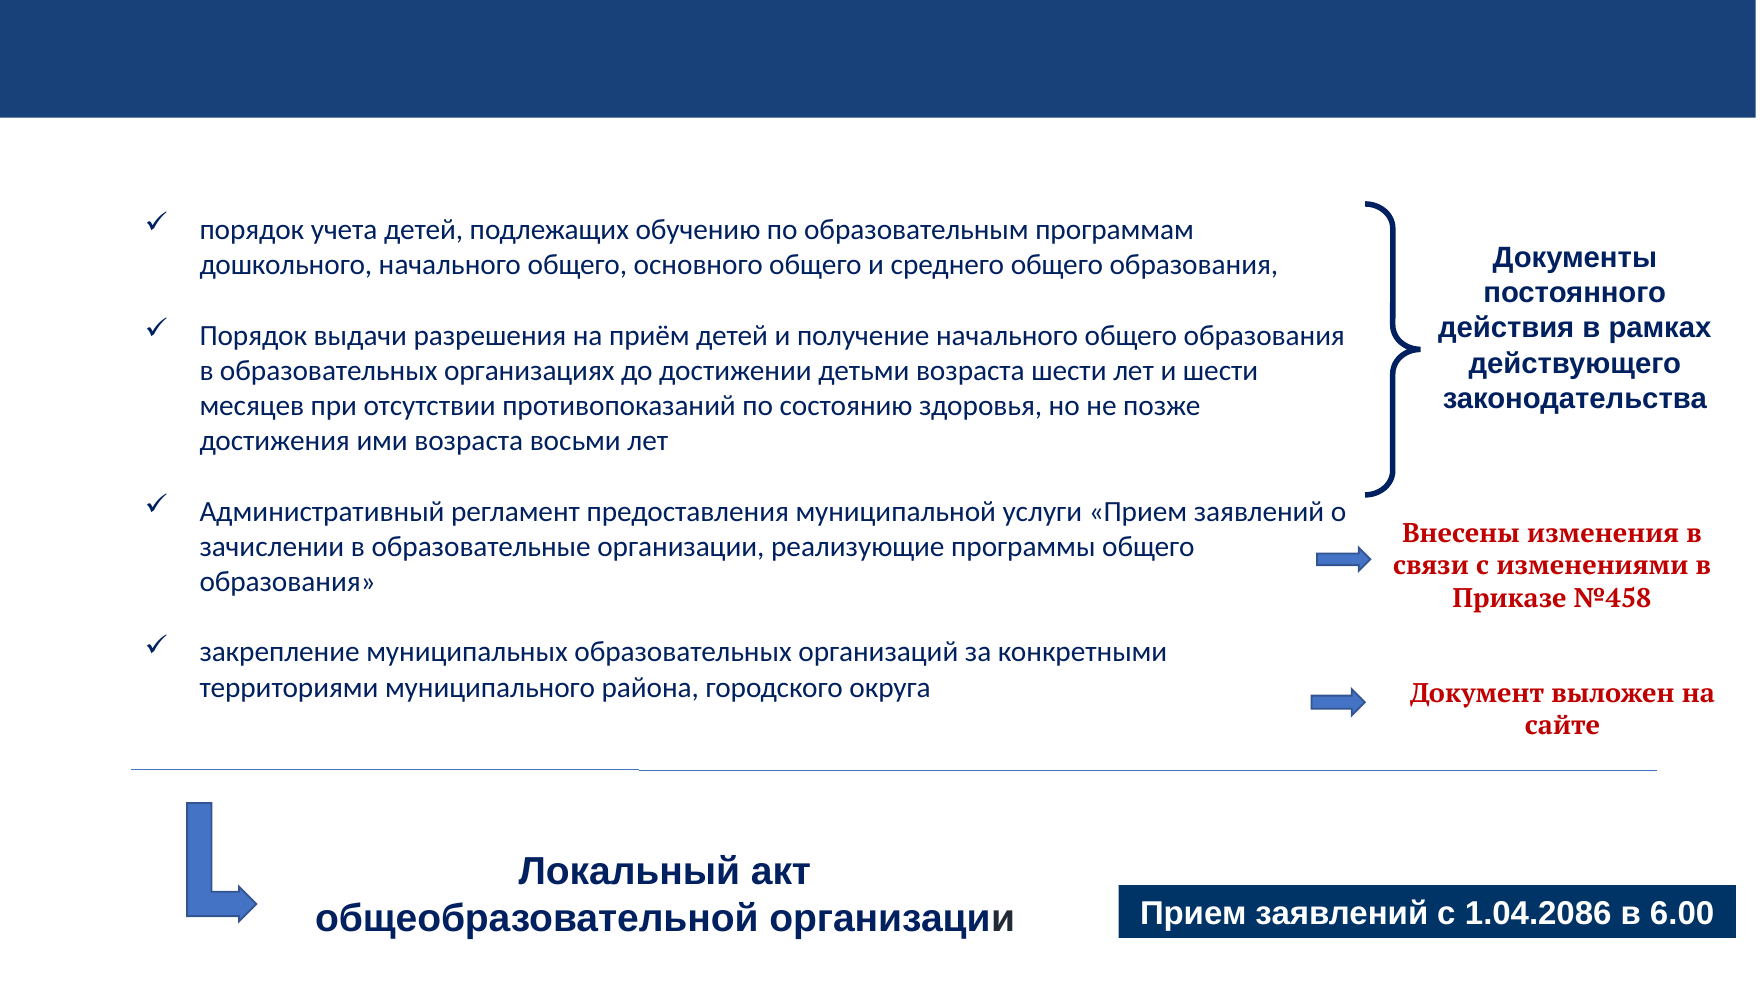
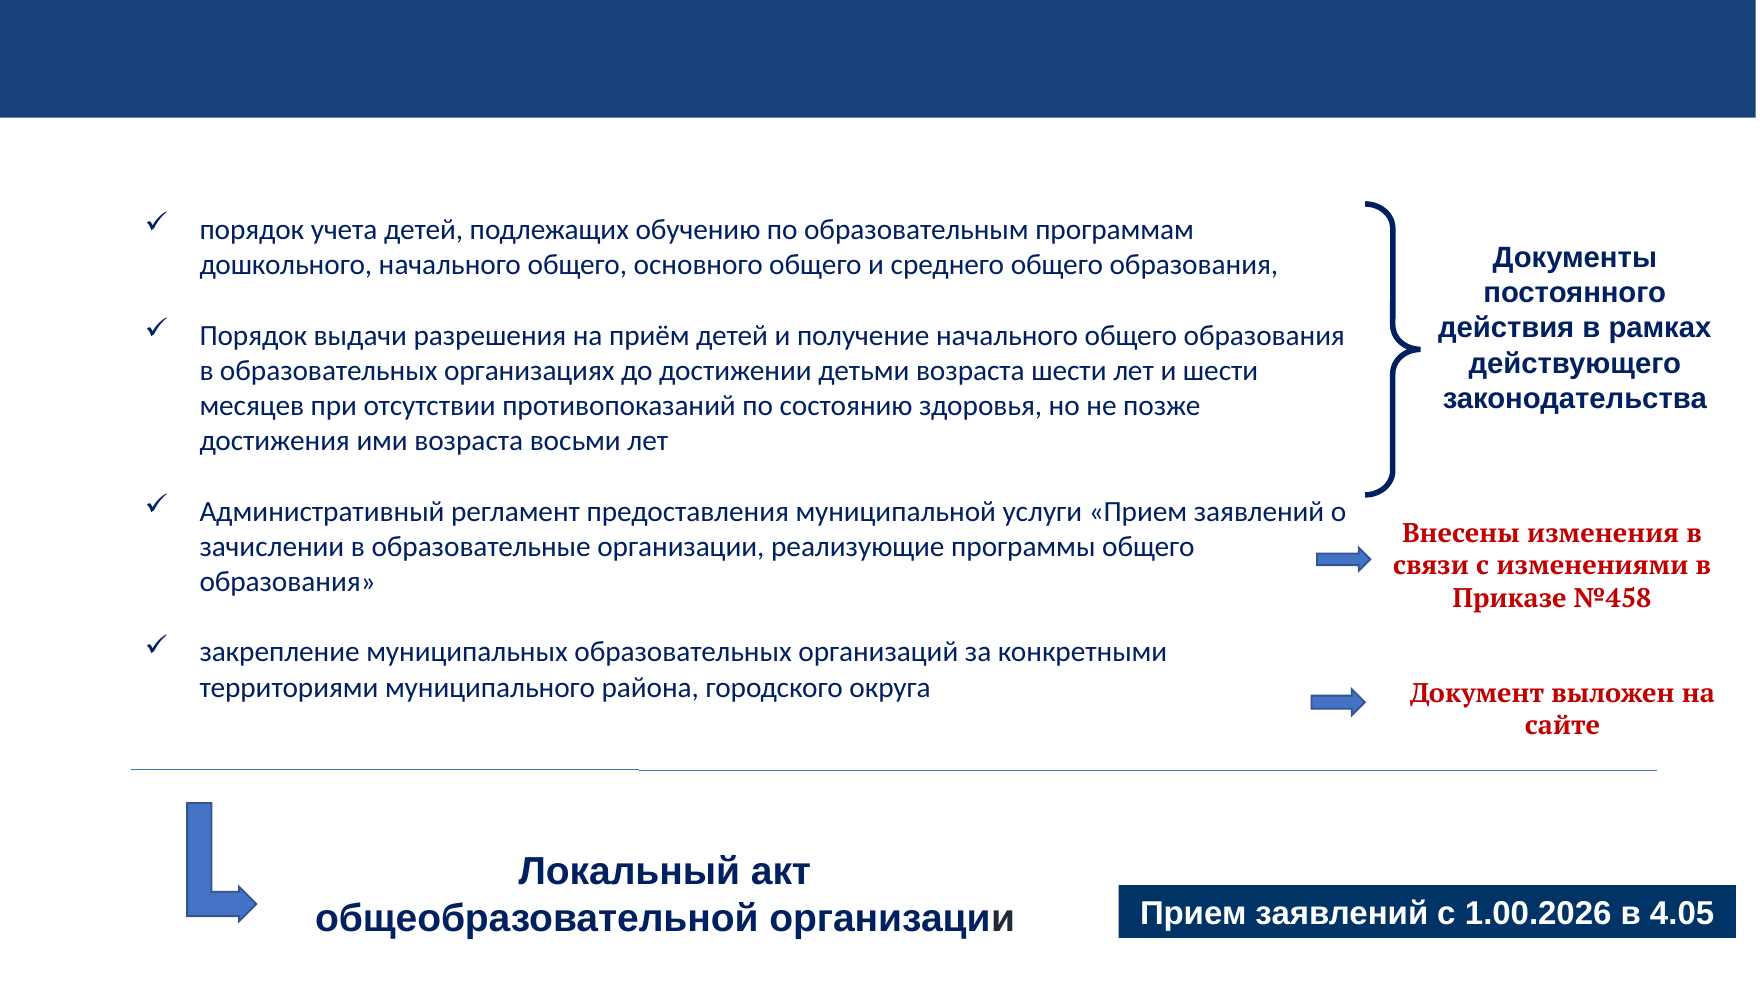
1.04.2086: 1.04.2086 -> 1.00.2026
6.00: 6.00 -> 4.05
